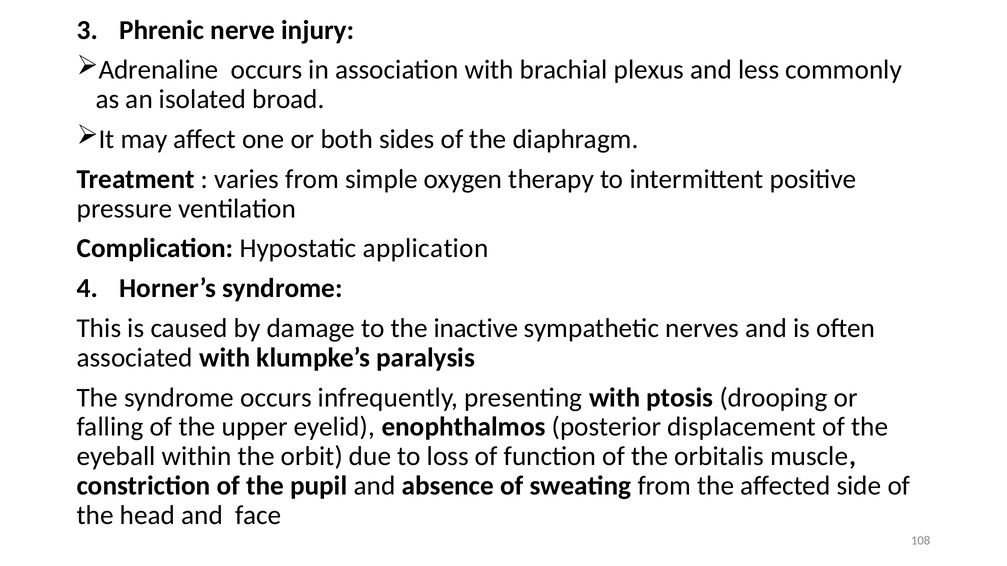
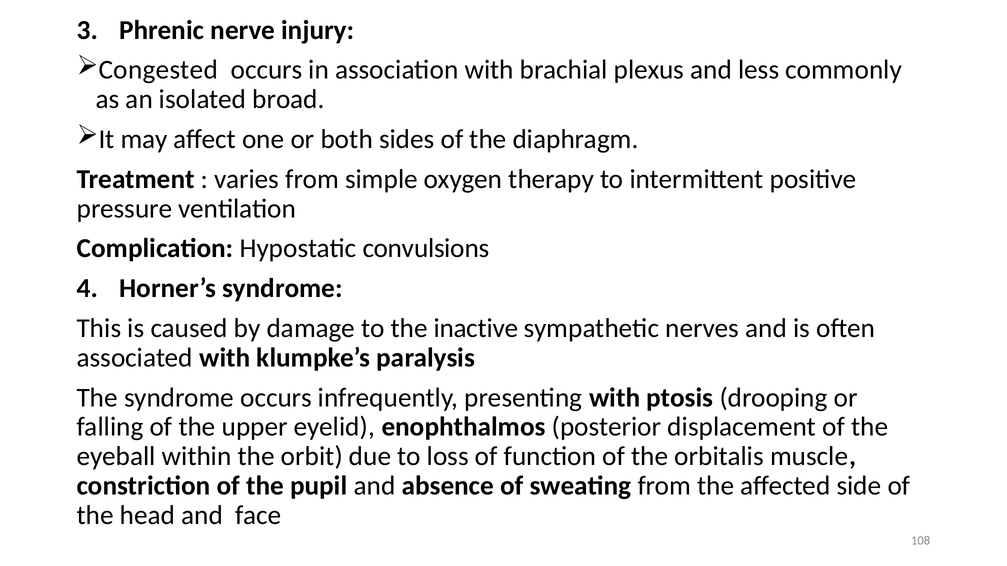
Adrenaline: Adrenaline -> Congested
application: application -> convulsions
